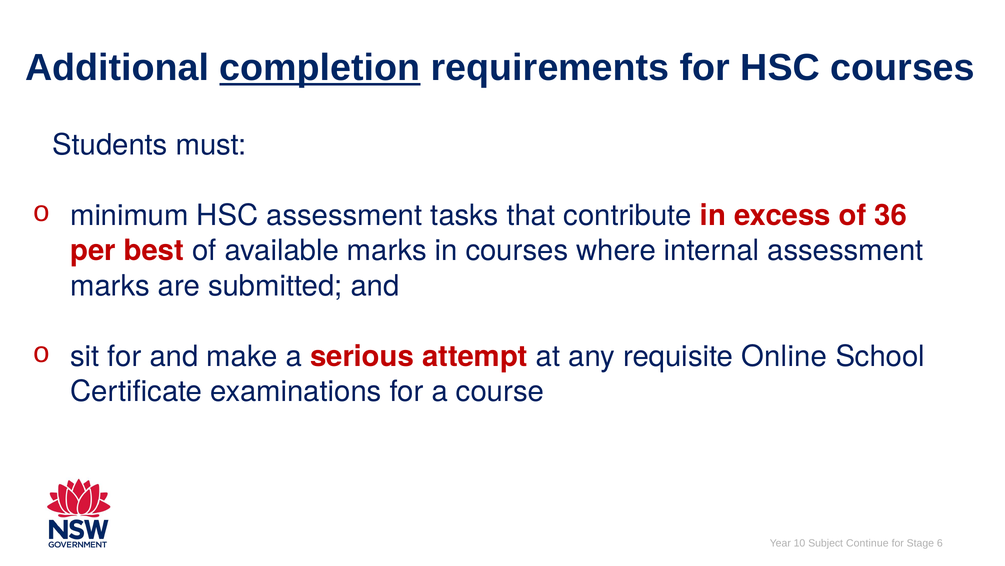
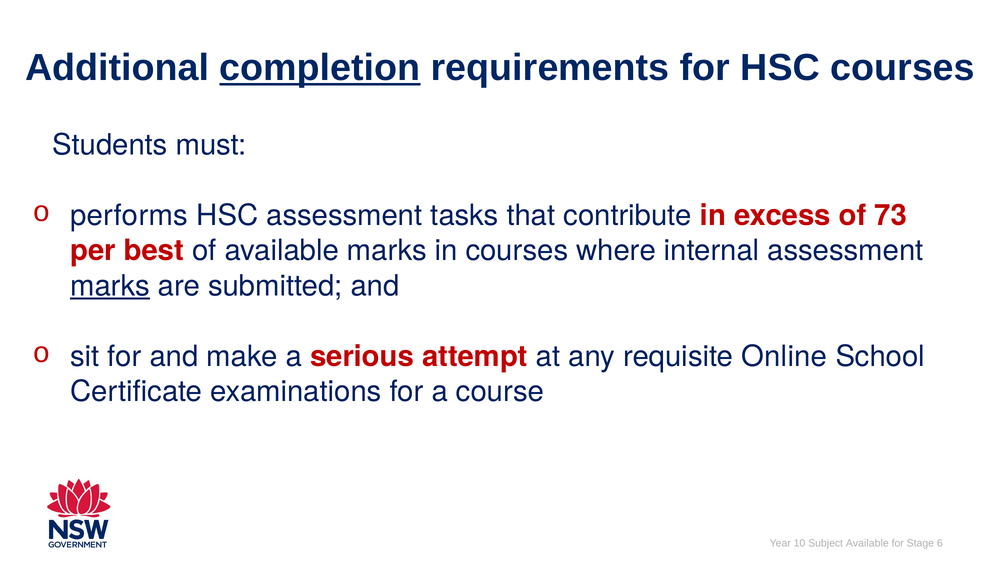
minimum: minimum -> performs
36: 36 -> 73
marks at (110, 286) underline: none -> present
Subject Continue: Continue -> Available
